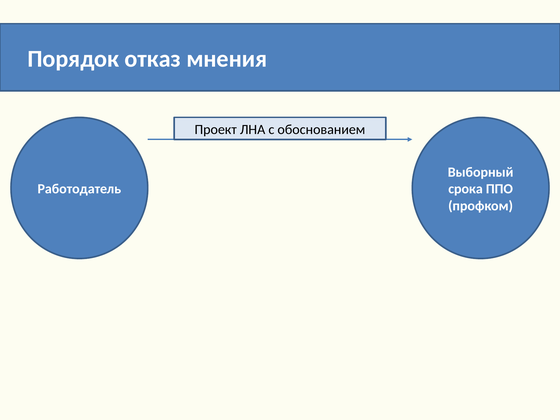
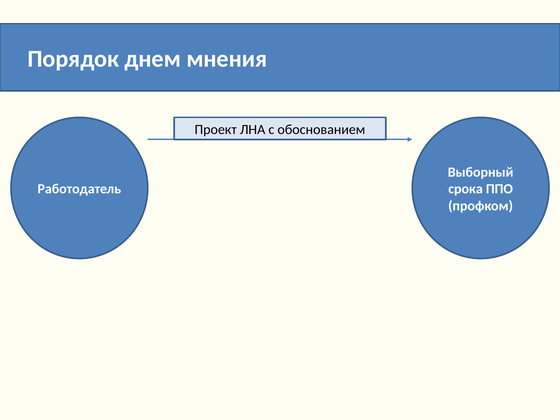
отказ: отказ -> днем
